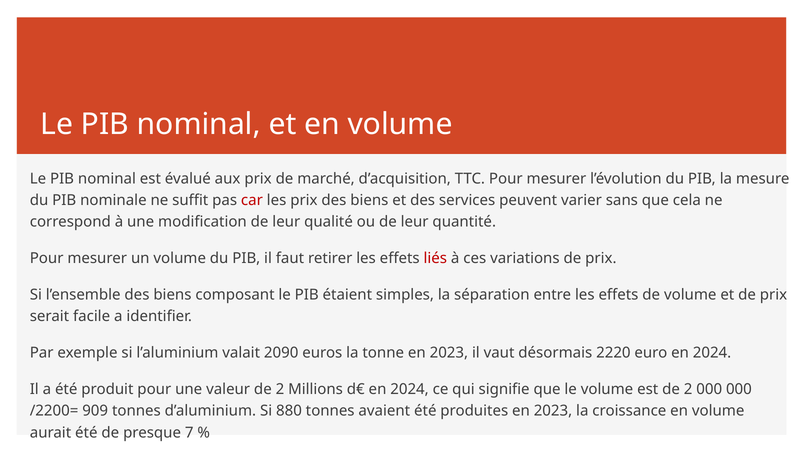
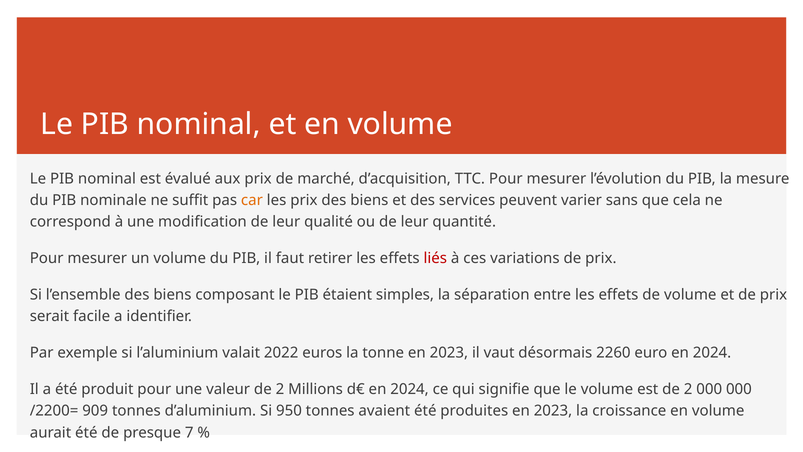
car colour: red -> orange
2090: 2090 -> 2022
2220: 2220 -> 2260
880: 880 -> 950
